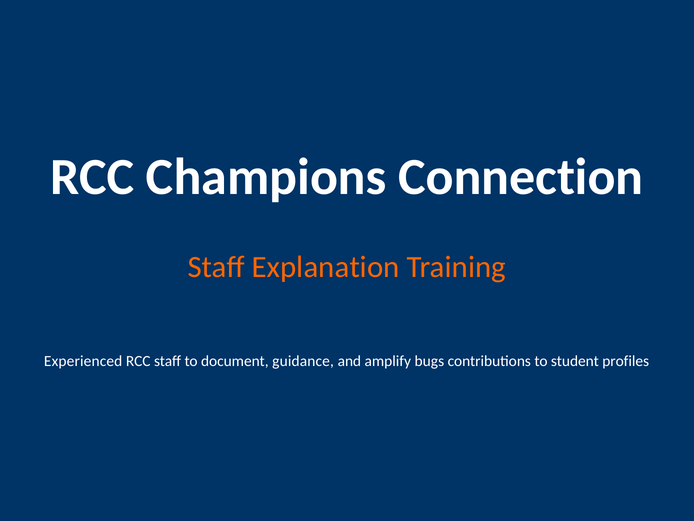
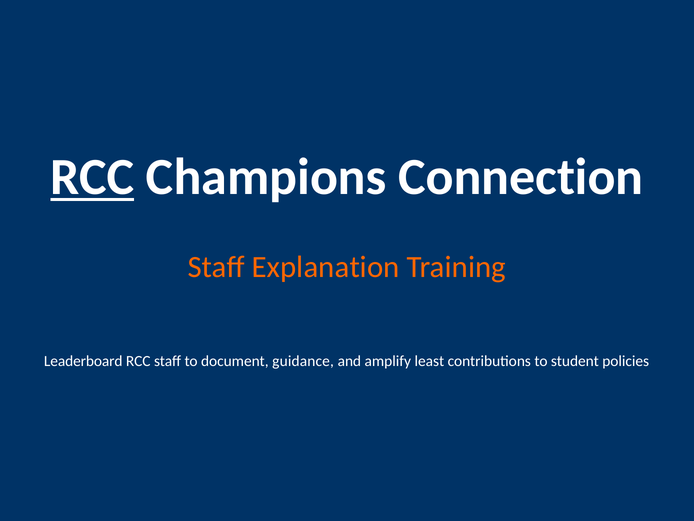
RCC at (92, 177) underline: none -> present
Experienced: Experienced -> Leaderboard
bugs: bugs -> least
profiles: profiles -> policies
